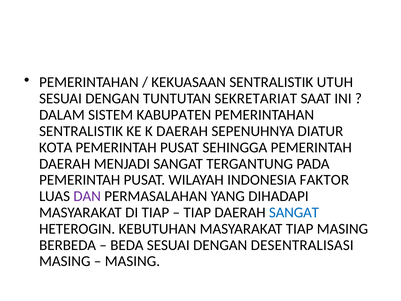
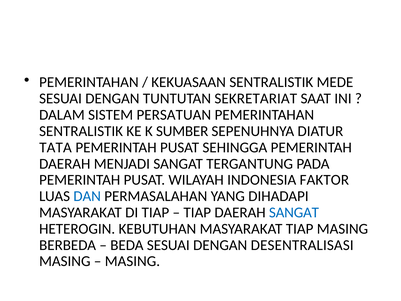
UTUH: UTUH -> MEDE
KABUPATEN: KABUPATEN -> PERSATUAN
K DAERAH: DAERAH -> SUMBER
KOTA: KOTA -> TATA
DAN colour: purple -> blue
